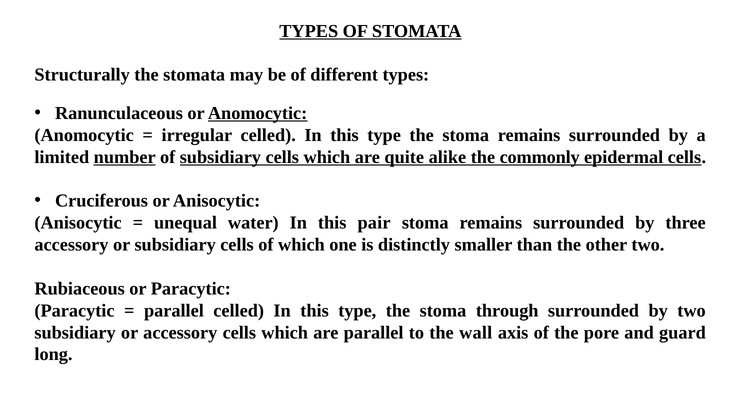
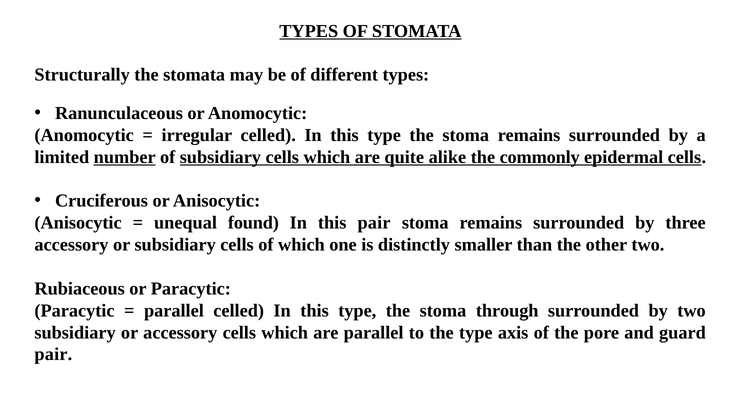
Anomocytic at (258, 113) underline: present -> none
water: water -> found
the wall: wall -> type
long at (53, 355): long -> pair
